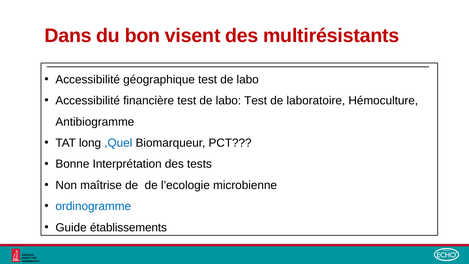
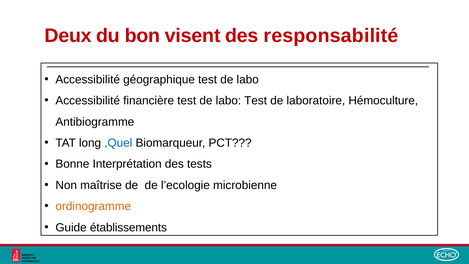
Dans: Dans -> Deux
multirésistants: multirésistants -> responsabilité
ordinogramme colour: blue -> orange
